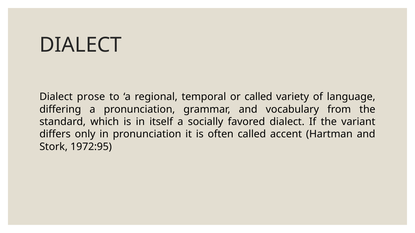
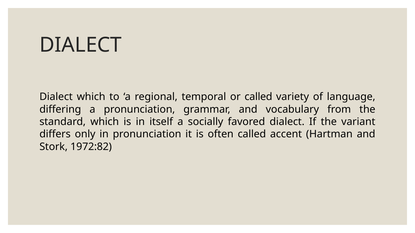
Dialect prose: prose -> which
1972:95: 1972:95 -> 1972:82
